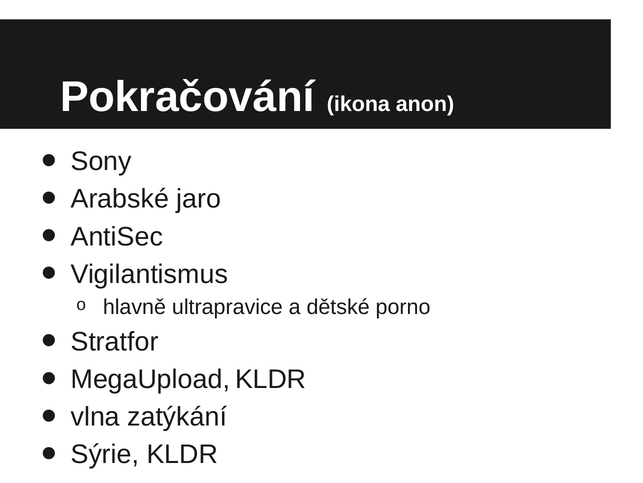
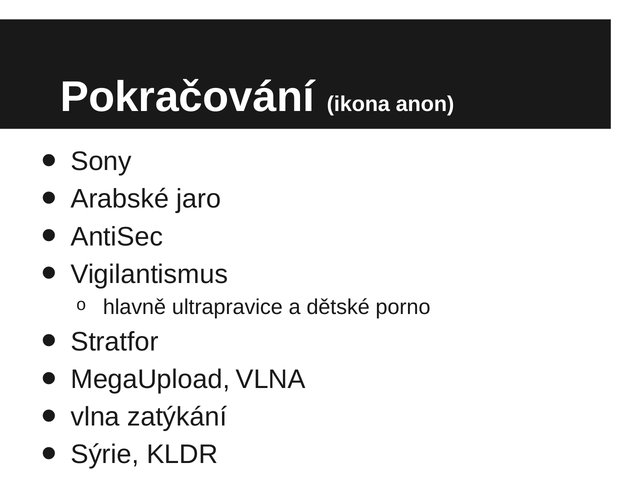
MegaUpload KLDR: KLDR -> VLNA
